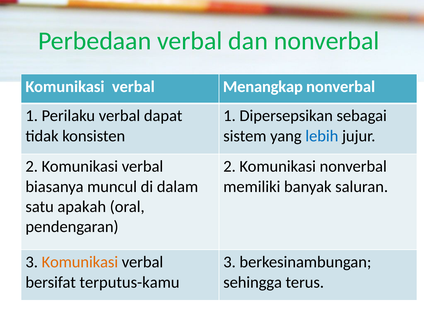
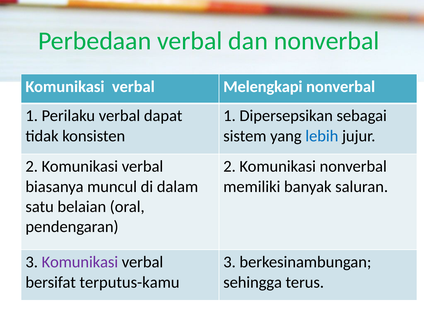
Menangkap: Menangkap -> Melengkapi
apakah: apakah -> belaian
Komunikasi at (80, 262) colour: orange -> purple
